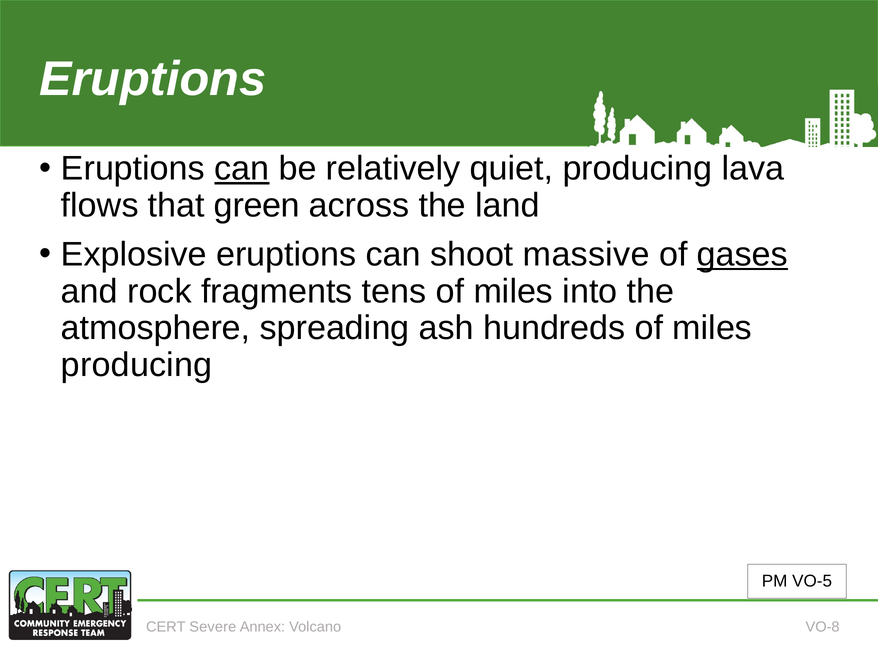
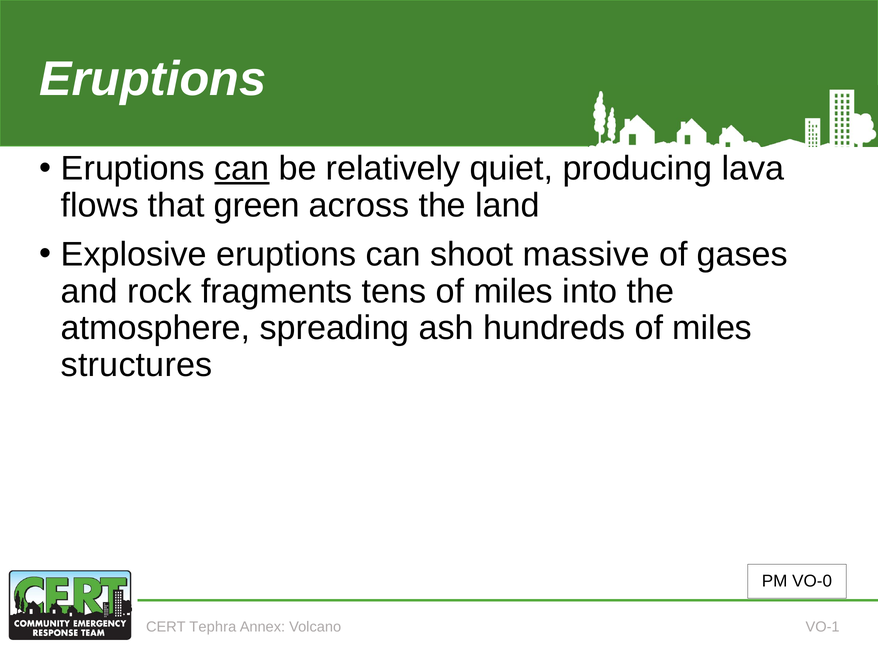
gases underline: present -> none
producing at (137, 365): producing -> structures
VO-5: VO-5 -> VO-0
Severe: Severe -> Tephra
VO-8: VO-8 -> VO-1
